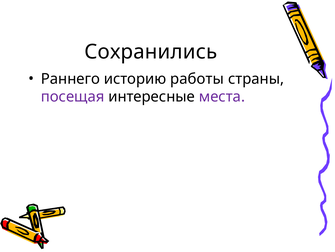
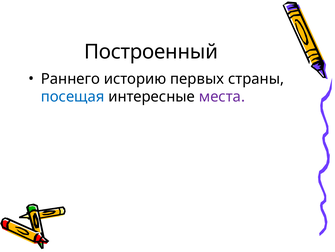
Сохранились: Сохранились -> Построенный
работы: работы -> первых
посещая colour: purple -> blue
